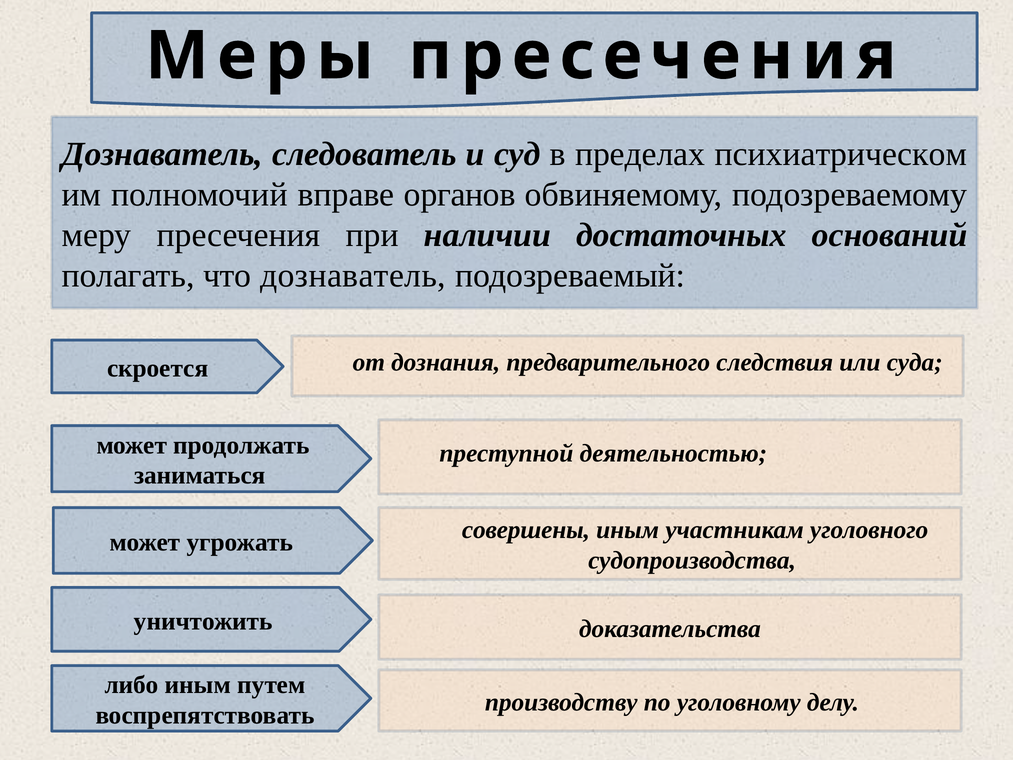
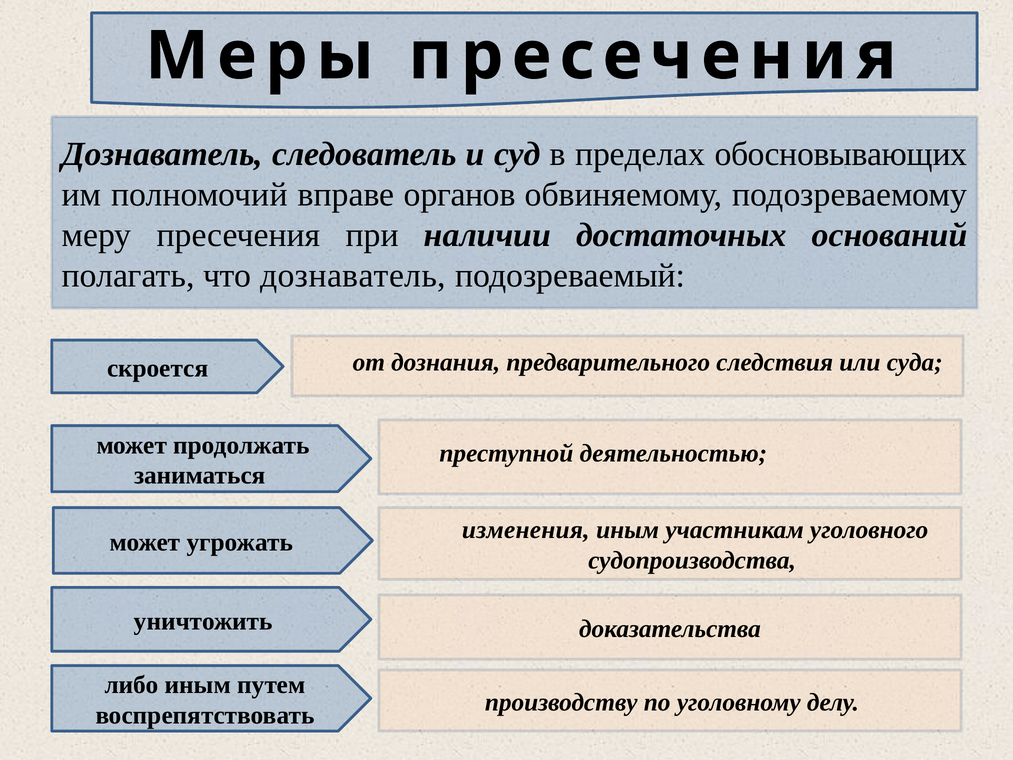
психиатрическом: психиатрическом -> обосновывающих
совершены: совершены -> изменения
